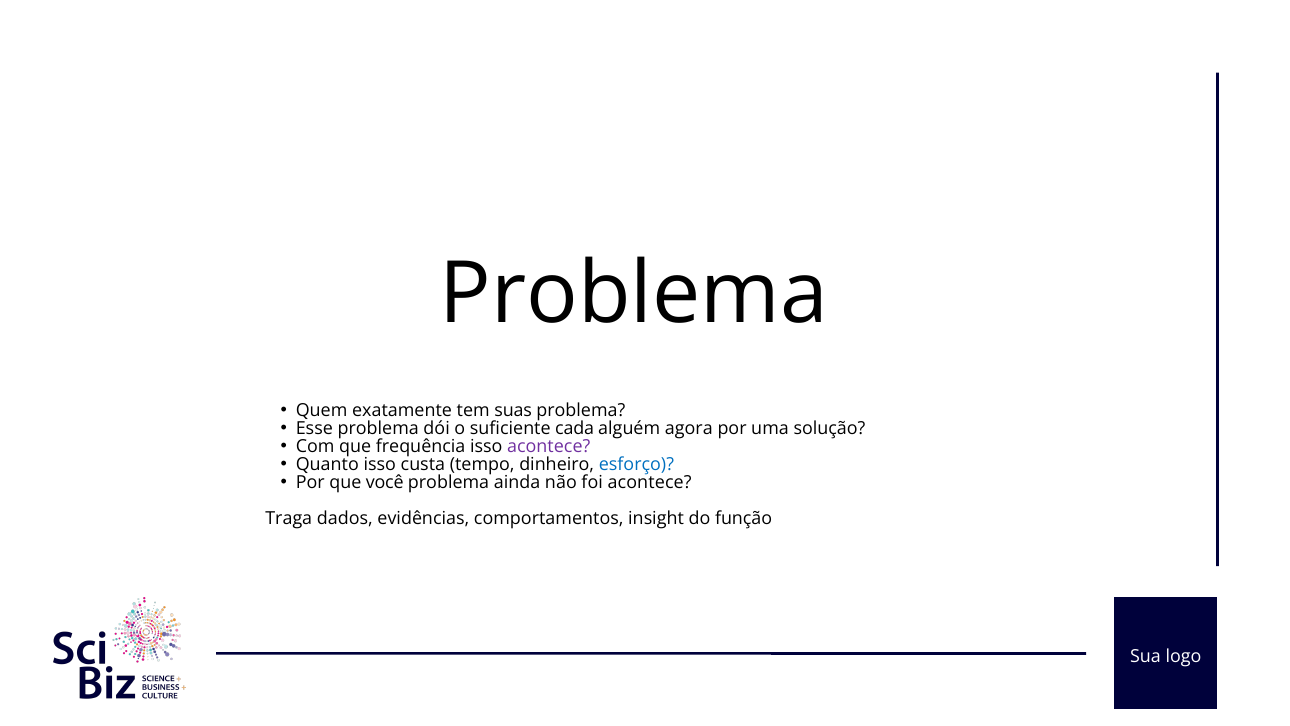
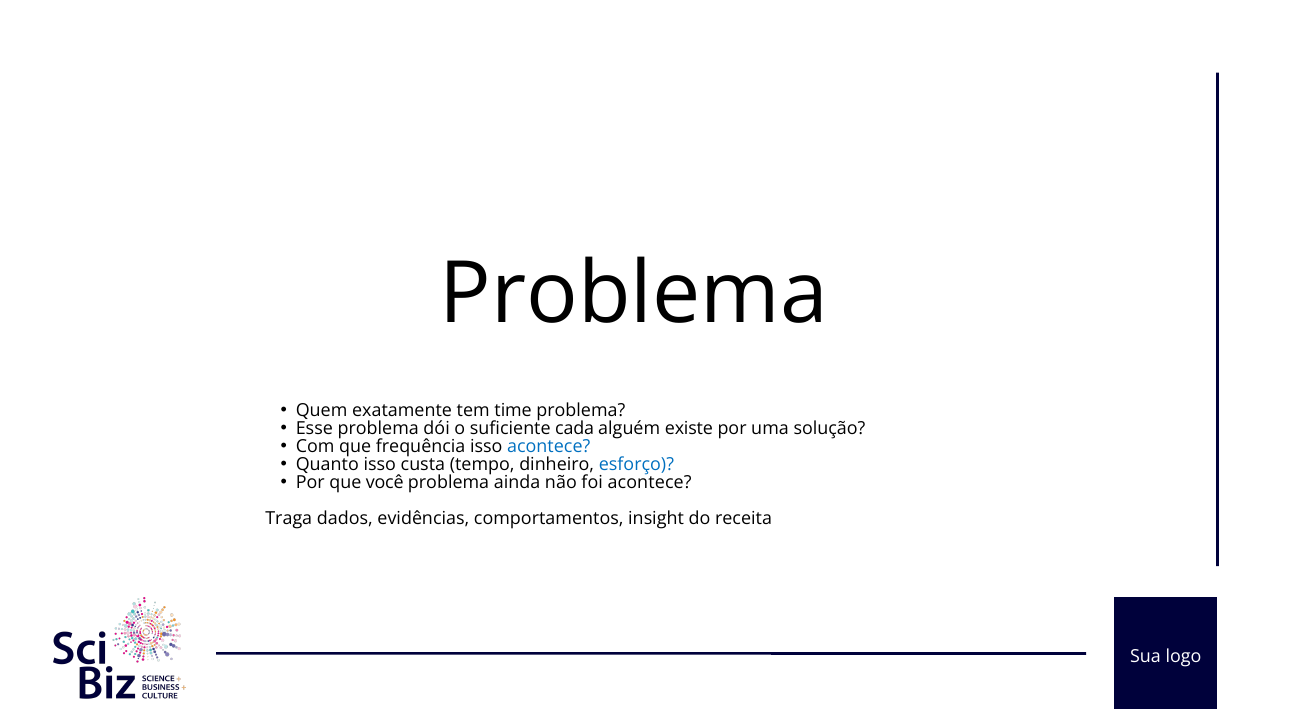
suas: suas -> time
agora: agora -> existe
acontece at (549, 447) colour: purple -> blue
função: função -> receita
